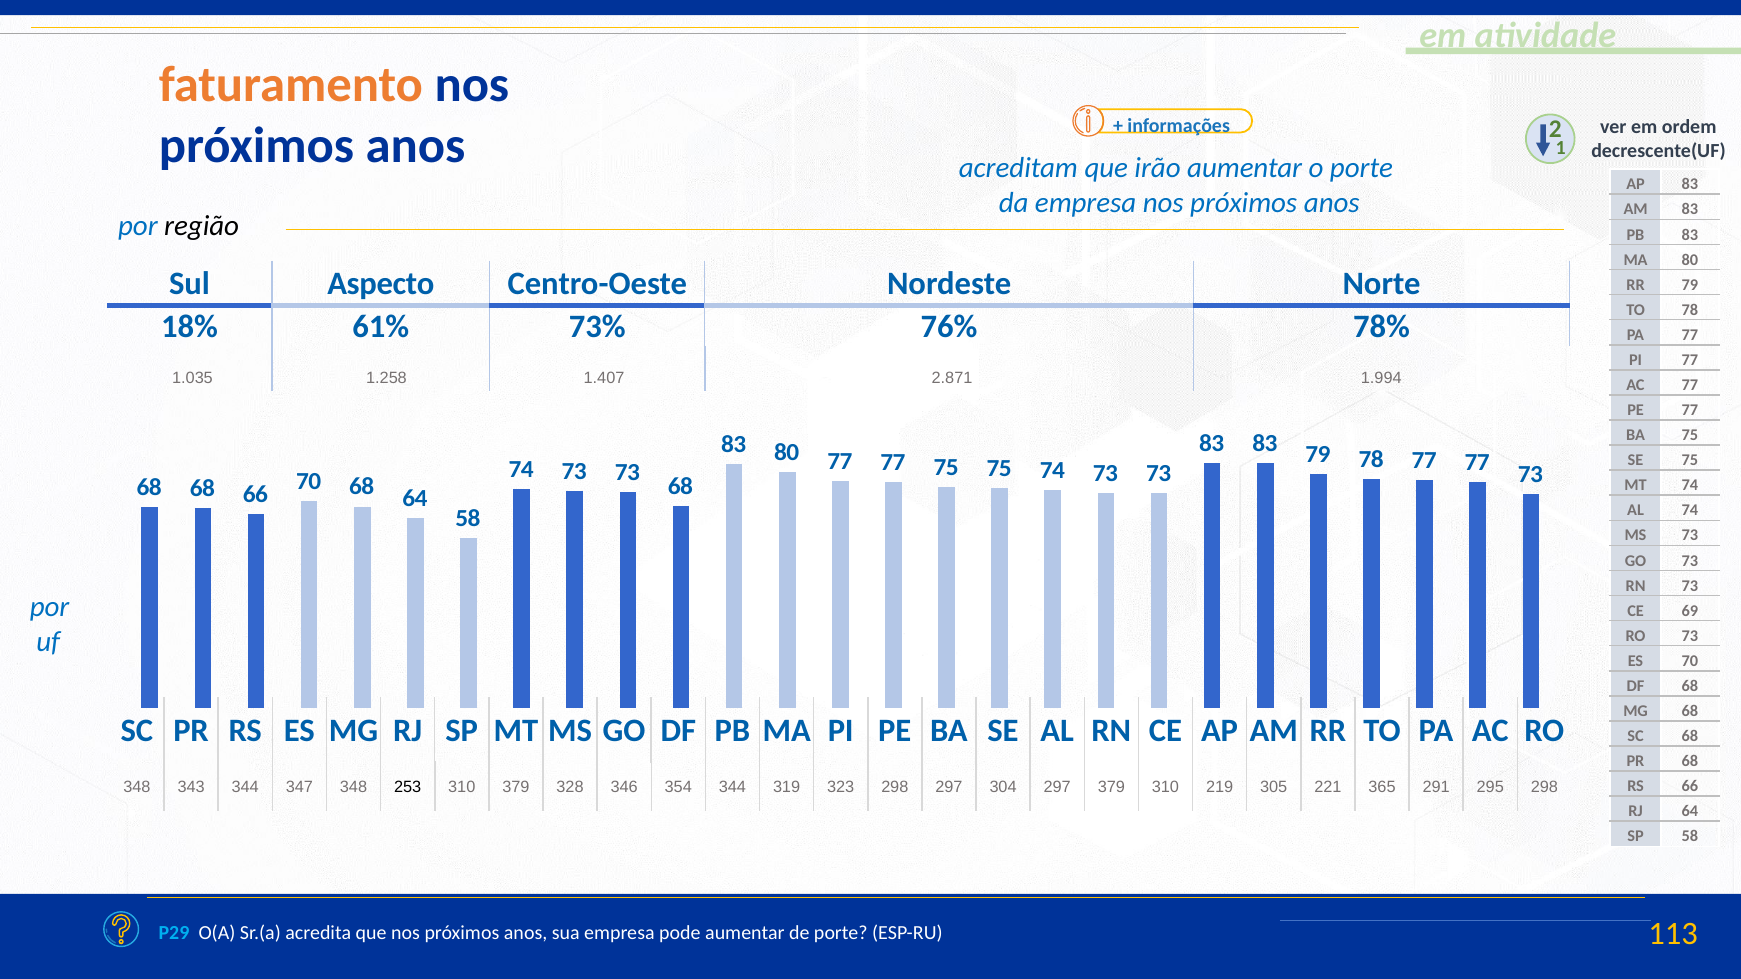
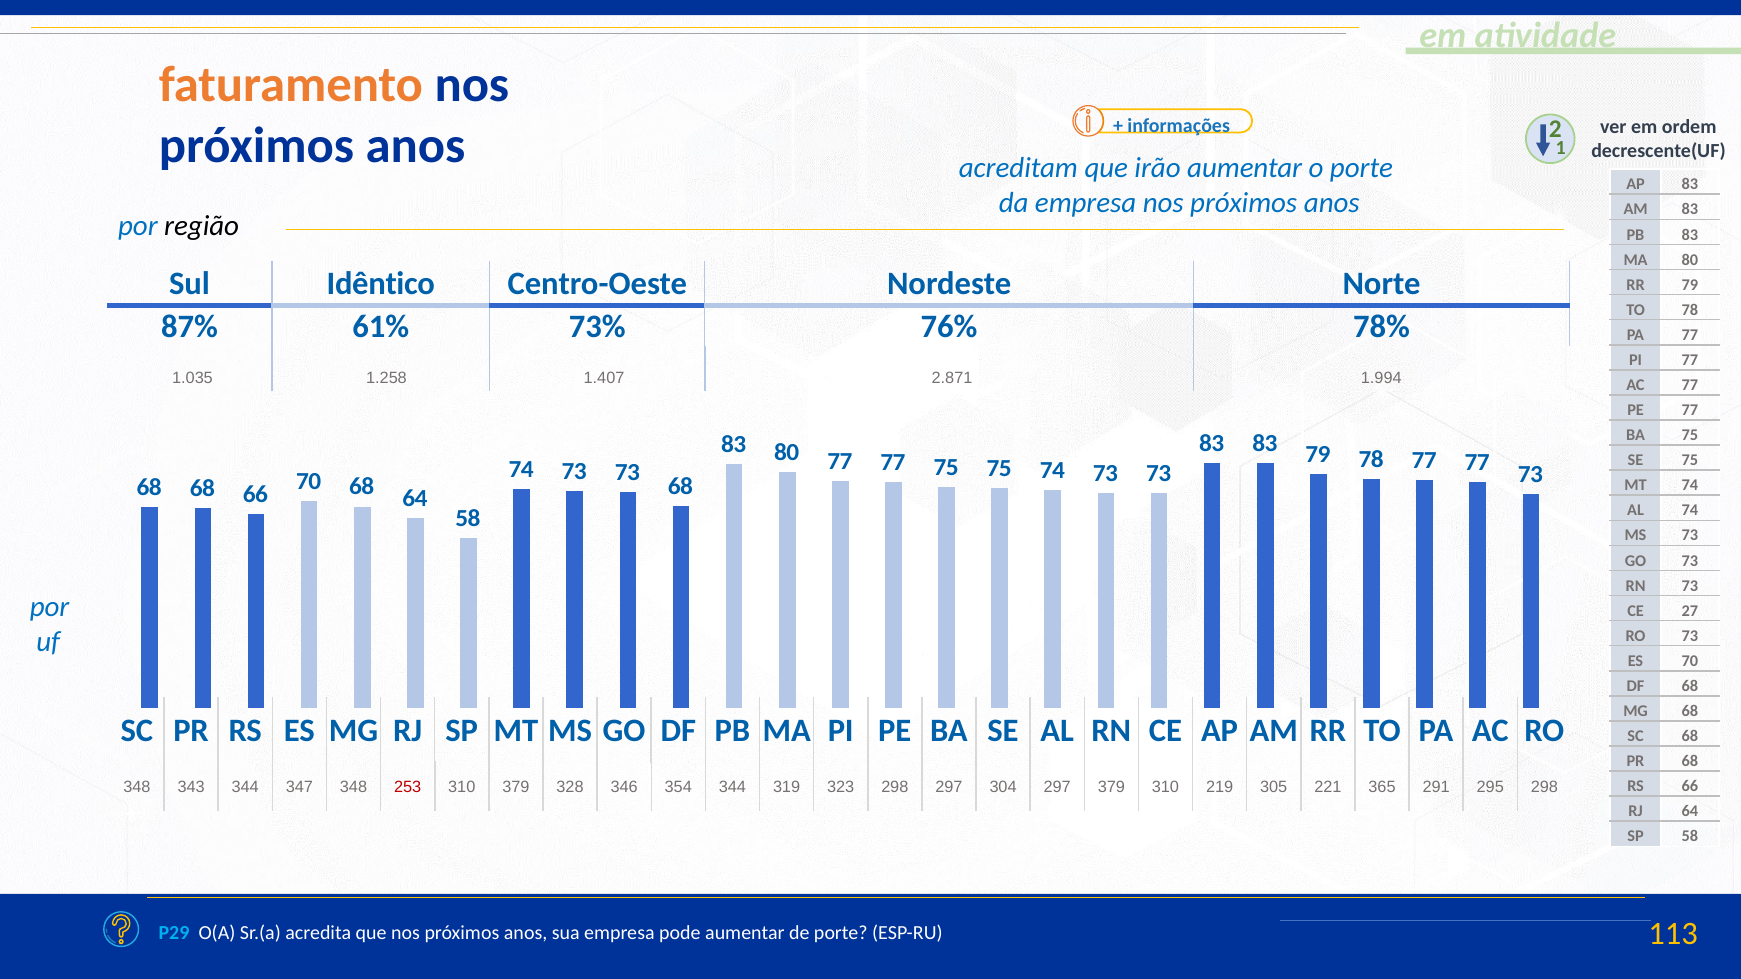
Aspecto: Aspecto -> Idêntico
18%: 18% -> 87%
69: 69 -> 27
253 colour: black -> red
